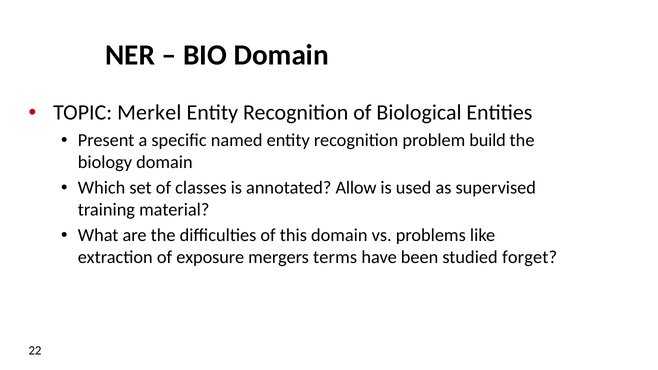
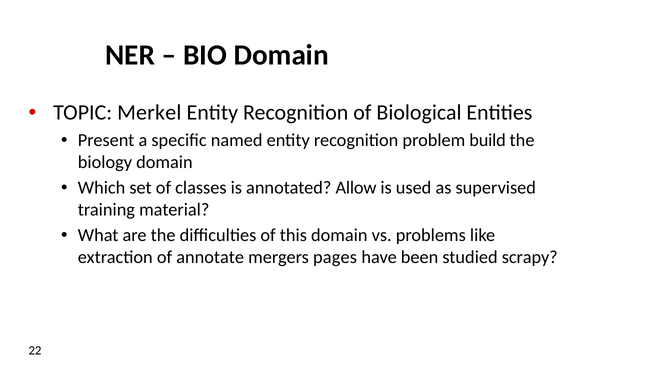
exposure: exposure -> annotate
terms: terms -> pages
forget: forget -> scrapy
